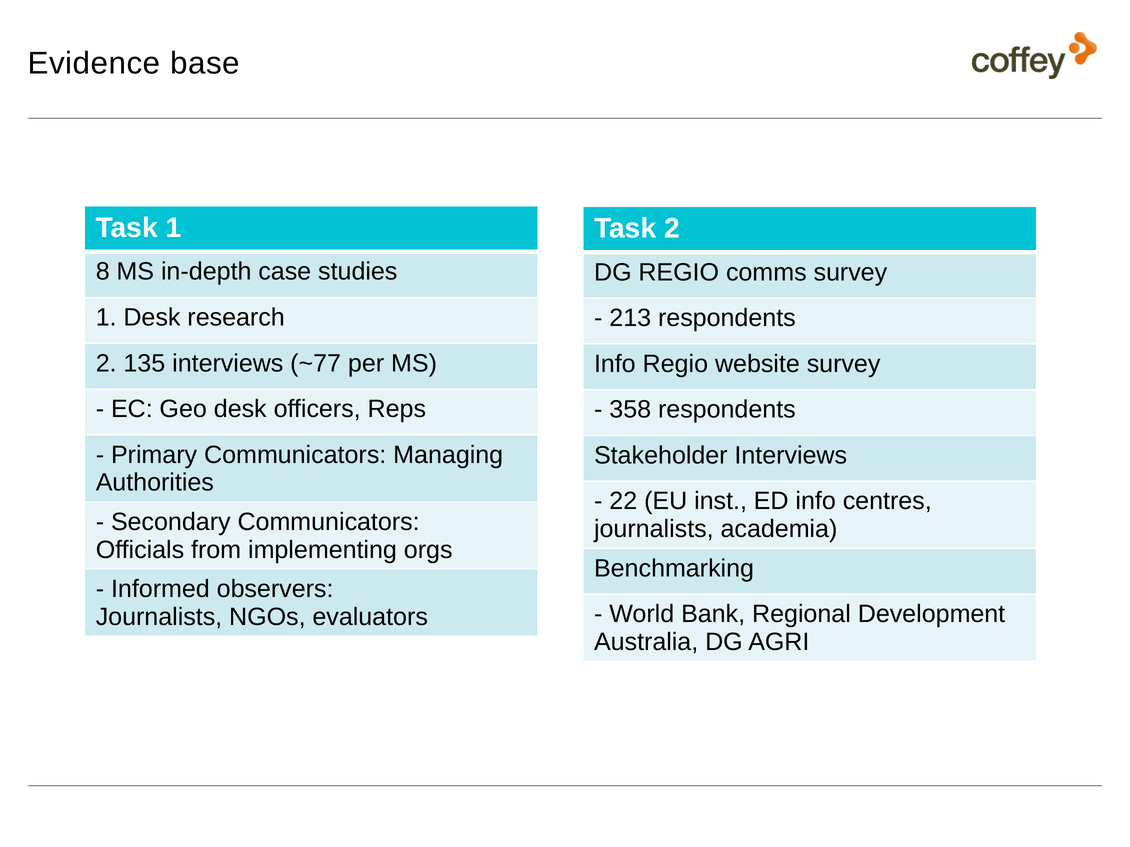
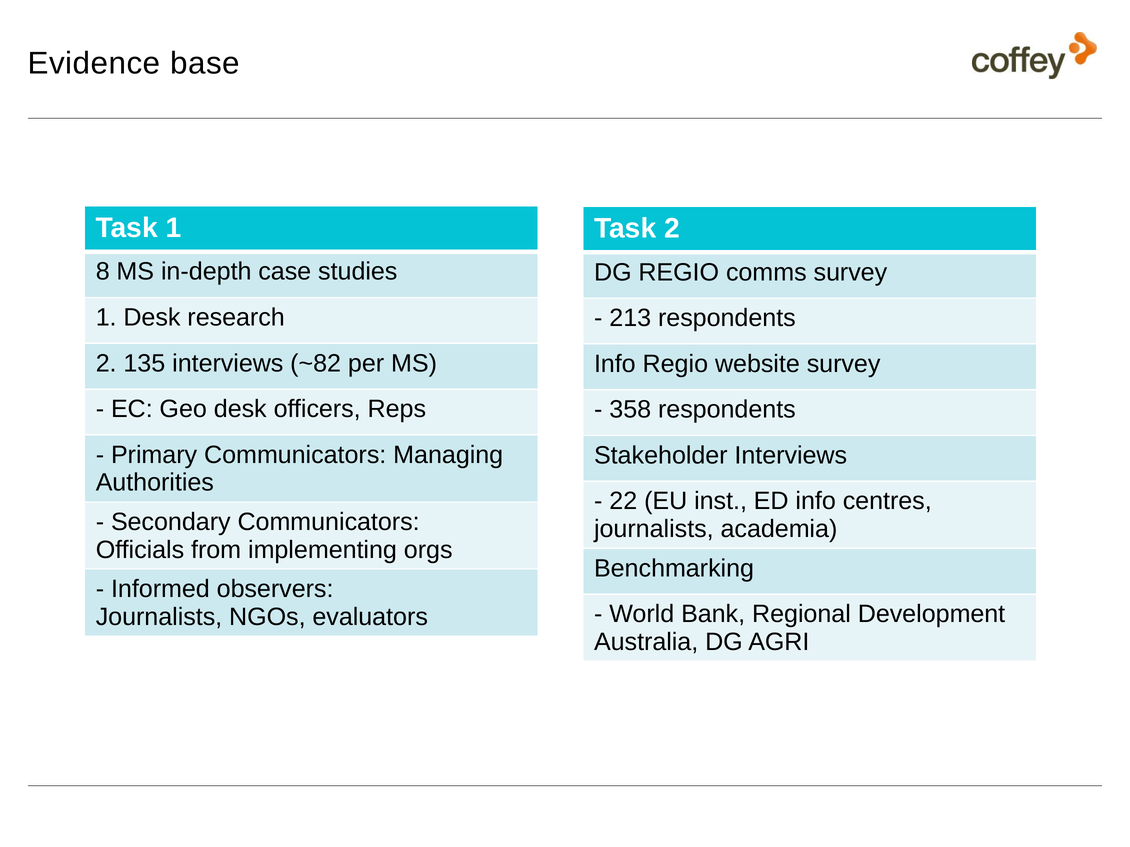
~77: ~77 -> ~82
